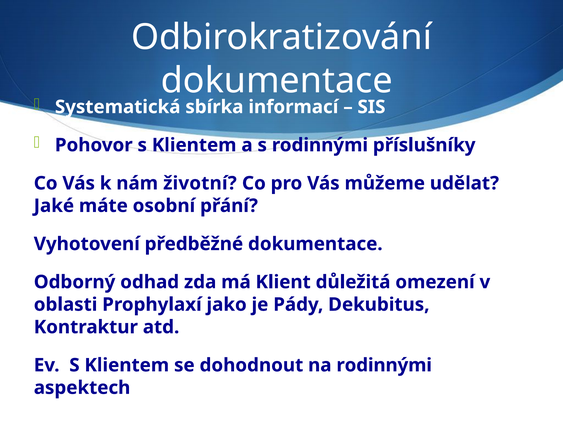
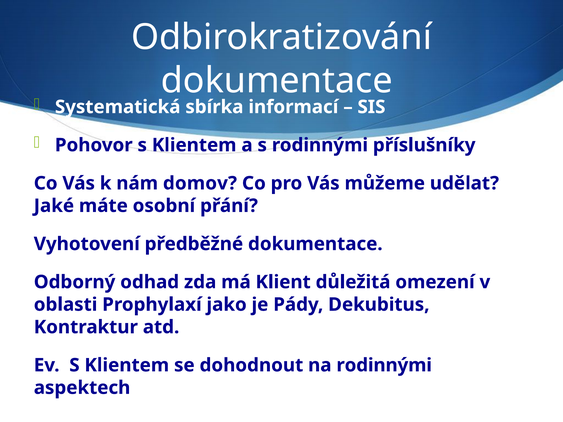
životní: životní -> domov
